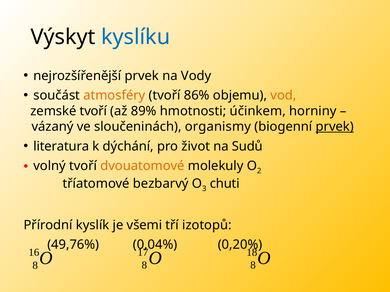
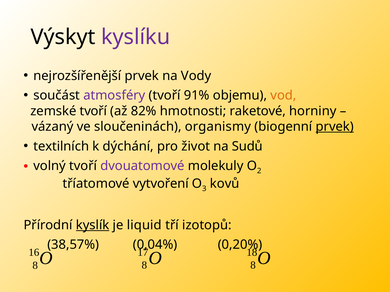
kyslíku colour: blue -> purple
atmosféry colour: orange -> purple
86%: 86% -> 91%
89%: 89% -> 82%
účinkem: účinkem -> raketové
literatura: literatura -> textilních
dvouatomové colour: orange -> purple
bezbarvý: bezbarvý -> vytvoření
chuti: chuti -> kovů
kyslík underline: none -> present
všemi: všemi -> liquid
49,76%: 49,76% -> 38,57%
